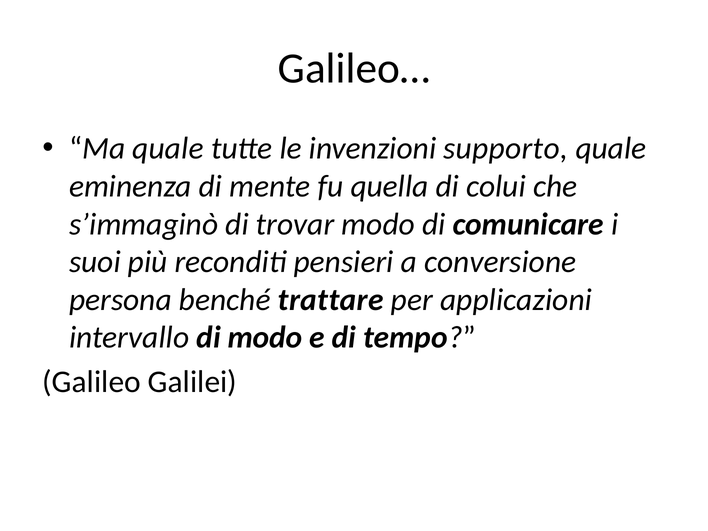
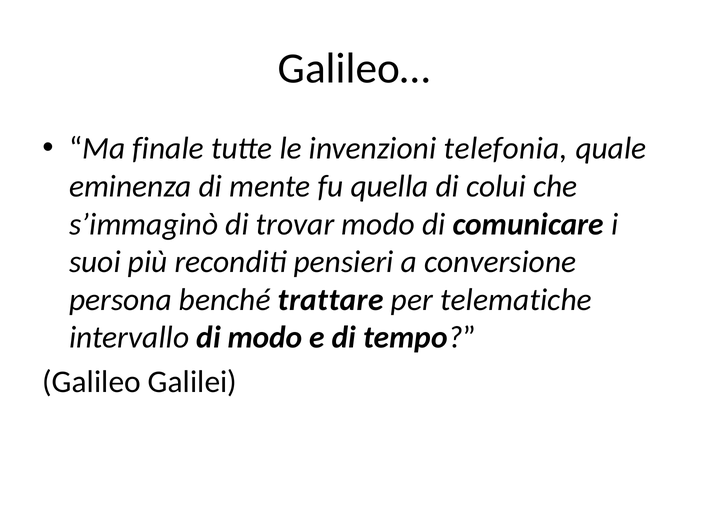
Ma quale: quale -> finale
supporto: supporto -> telefonia
applicazioni: applicazioni -> telematiche
